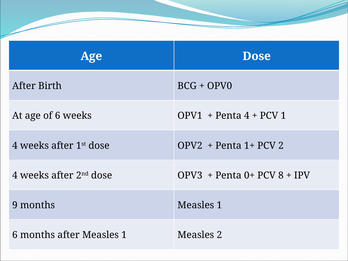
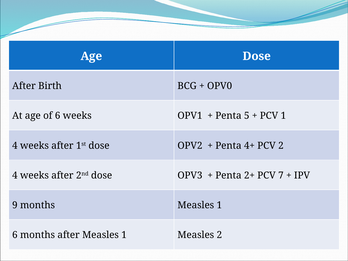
Penta 4: 4 -> 5
1+: 1+ -> 4+
0+: 0+ -> 2+
8: 8 -> 7
